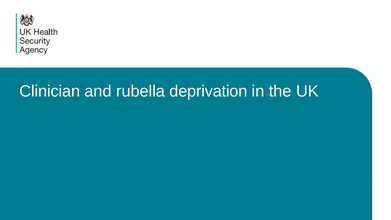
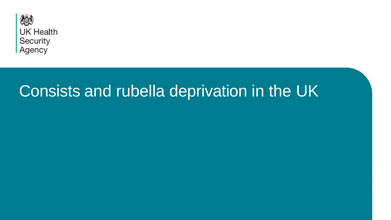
Clinician: Clinician -> Consists
